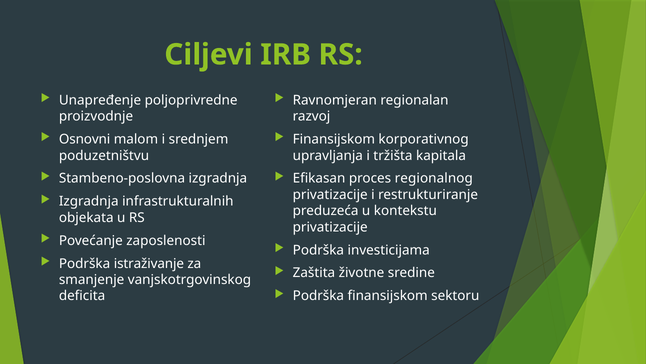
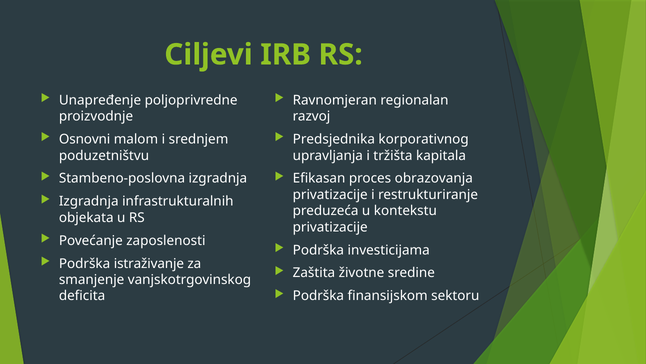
Finansijskom at (334, 139): Finansijskom -> Predsjednika
regionalnog: regionalnog -> obrazovanja
